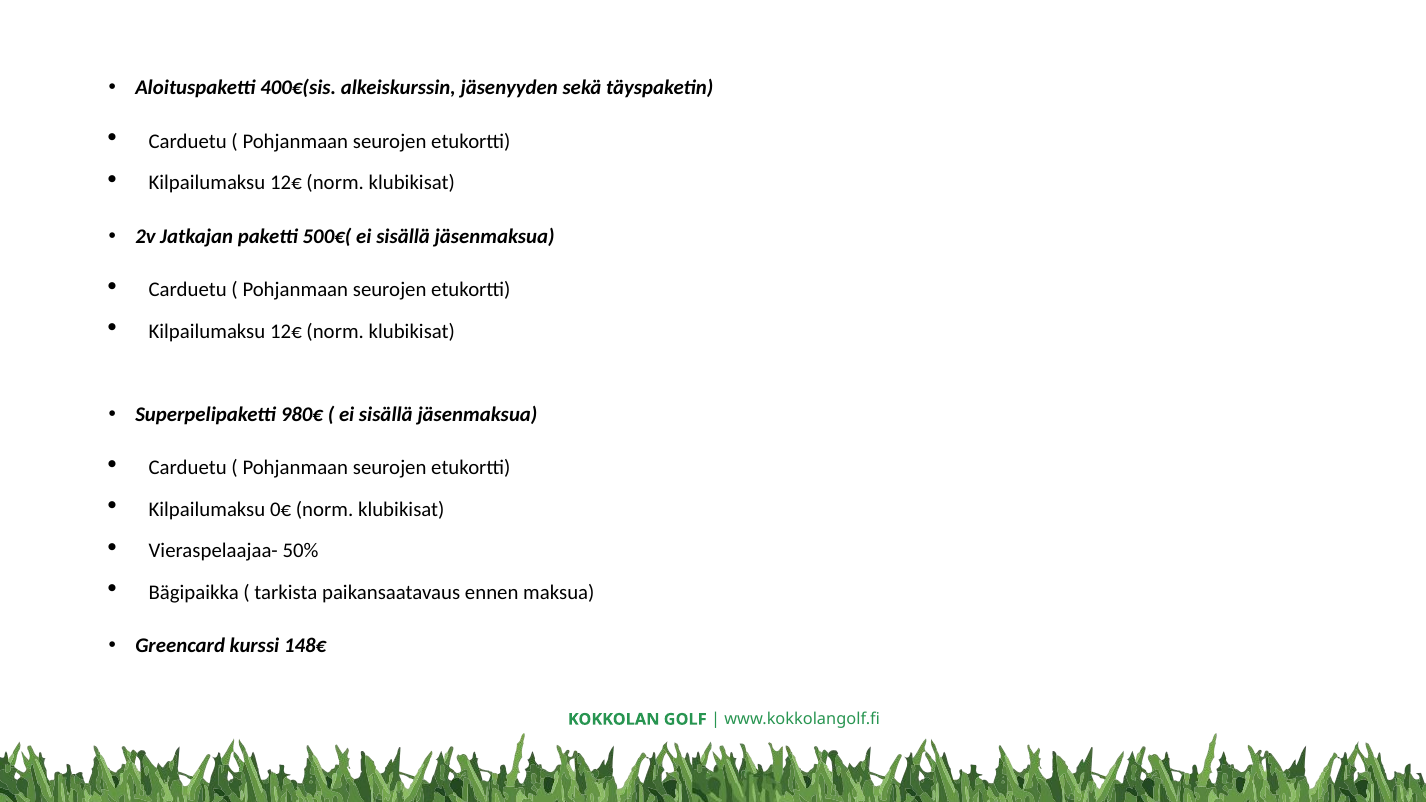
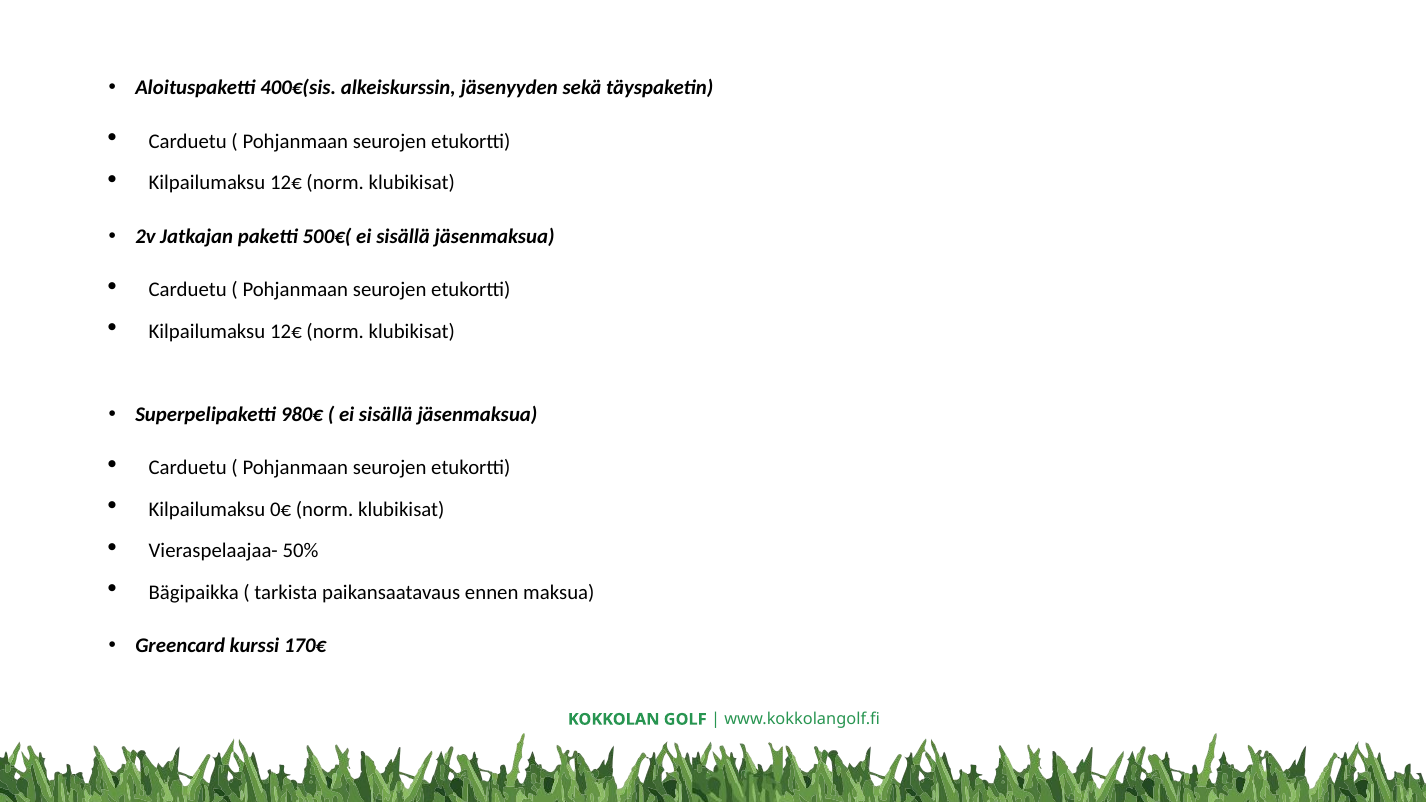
148€: 148€ -> 170€
